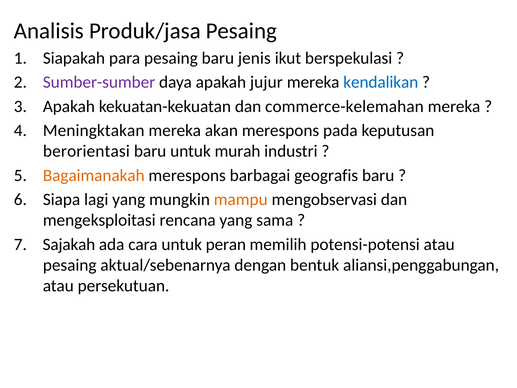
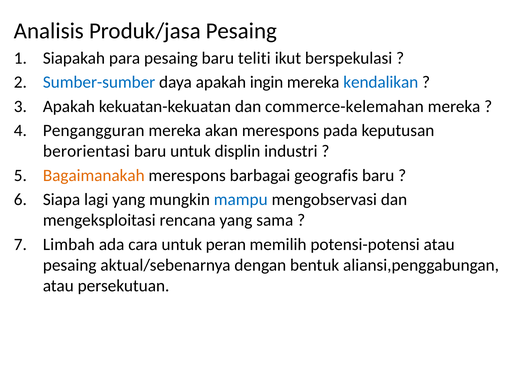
jenis: jenis -> teliti
Sumber-sumber colour: purple -> blue
jujur: jujur -> ingin
Meningktakan: Meningktakan -> Pengangguran
murah: murah -> displin
mampu colour: orange -> blue
Sajakah: Sajakah -> Limbah
